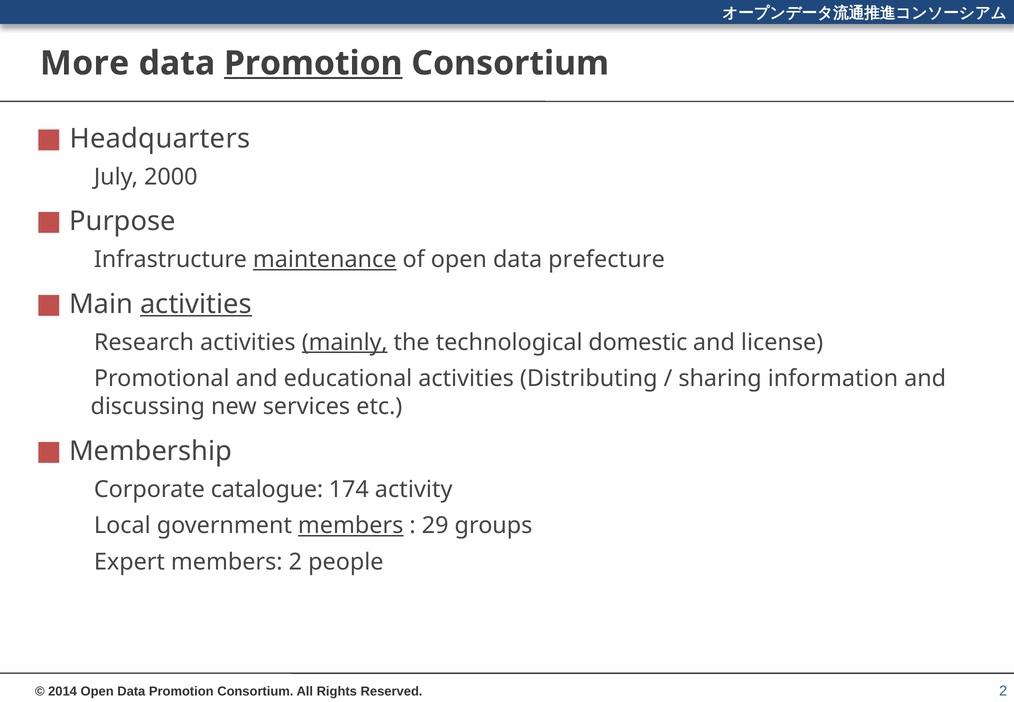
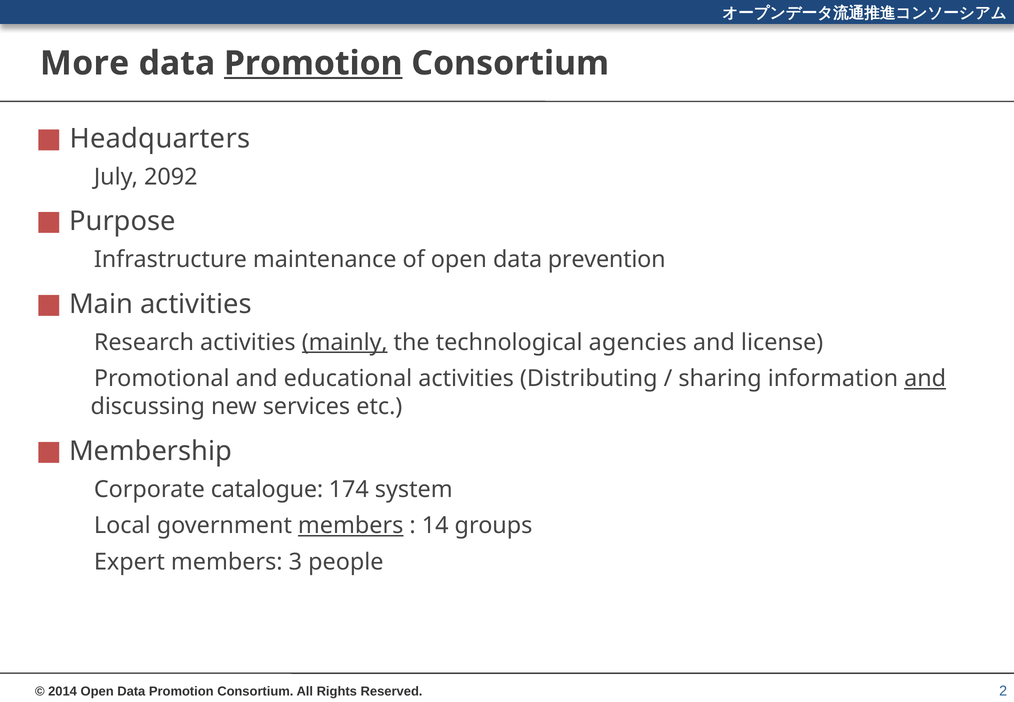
2000: 2000 -> 2092
maintenance underline: present -> none
prefecture: prefecture -> prevention
activities at (196, 304) underline: present -> none
domestic: domestic -> agencies
and at (925, 379) underline: none -> present
activity: activity -> system
29: 29 -> 14
members 2: 2 -> 3
